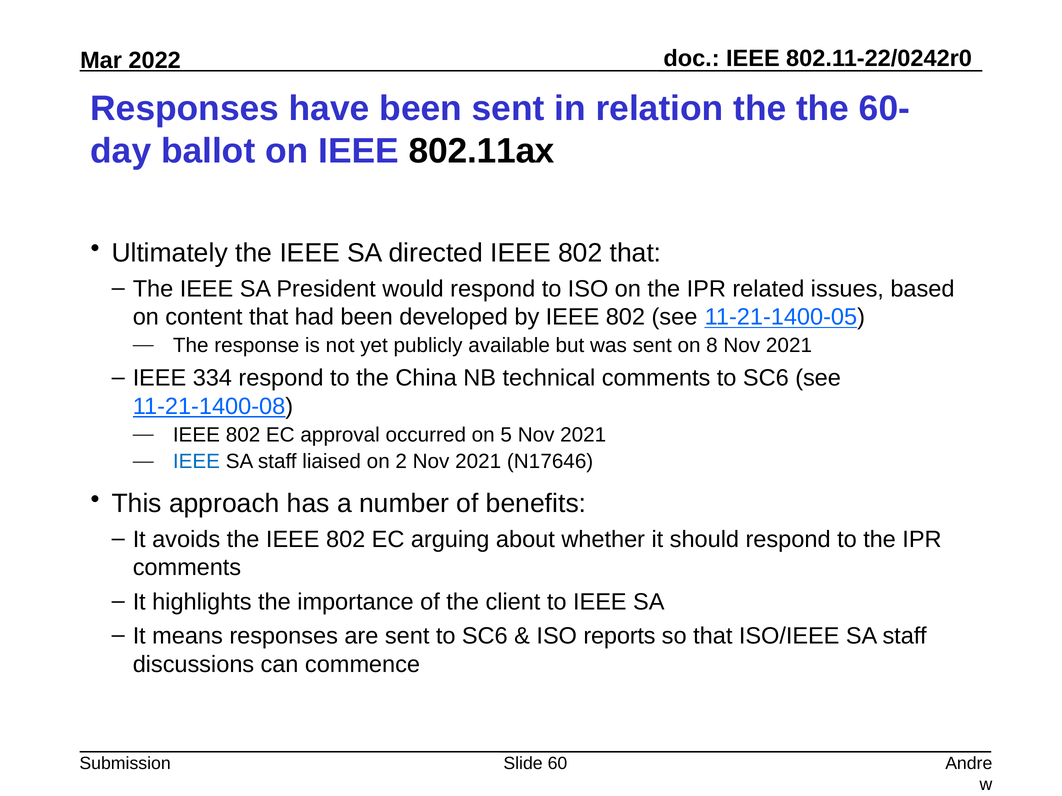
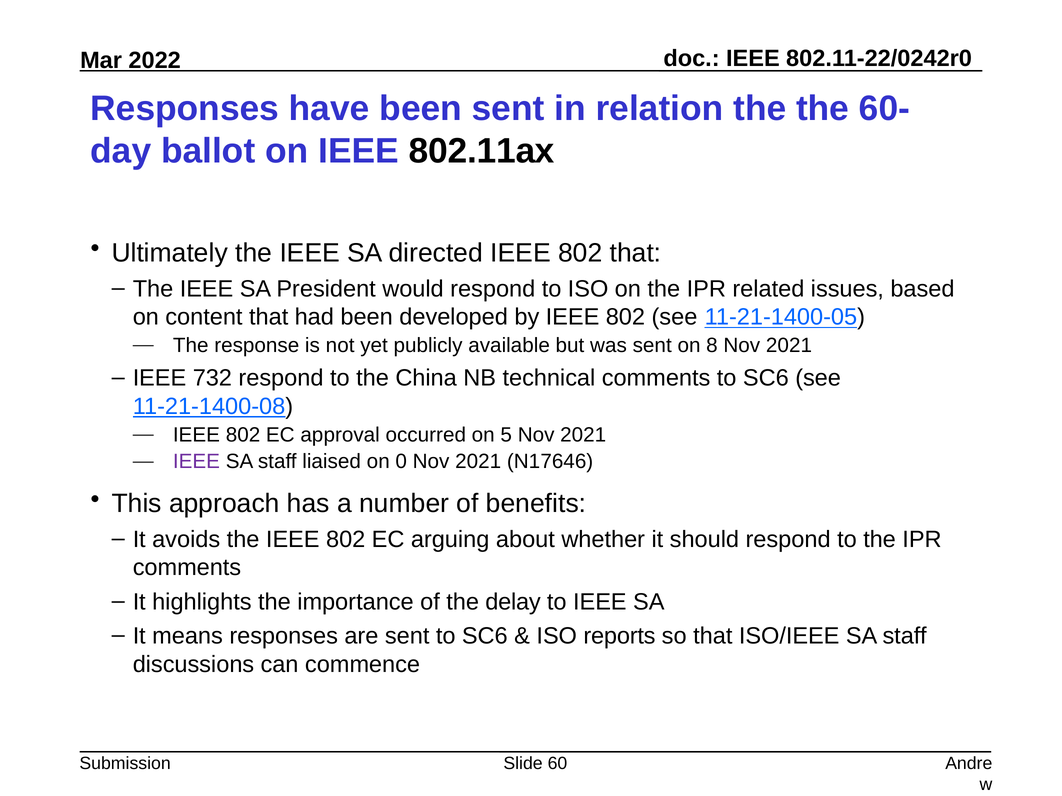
334: 334 -> 732
IEEE at (196, 462) colour: blue -> purple
2: 2 -> 0
client: client -> delay
